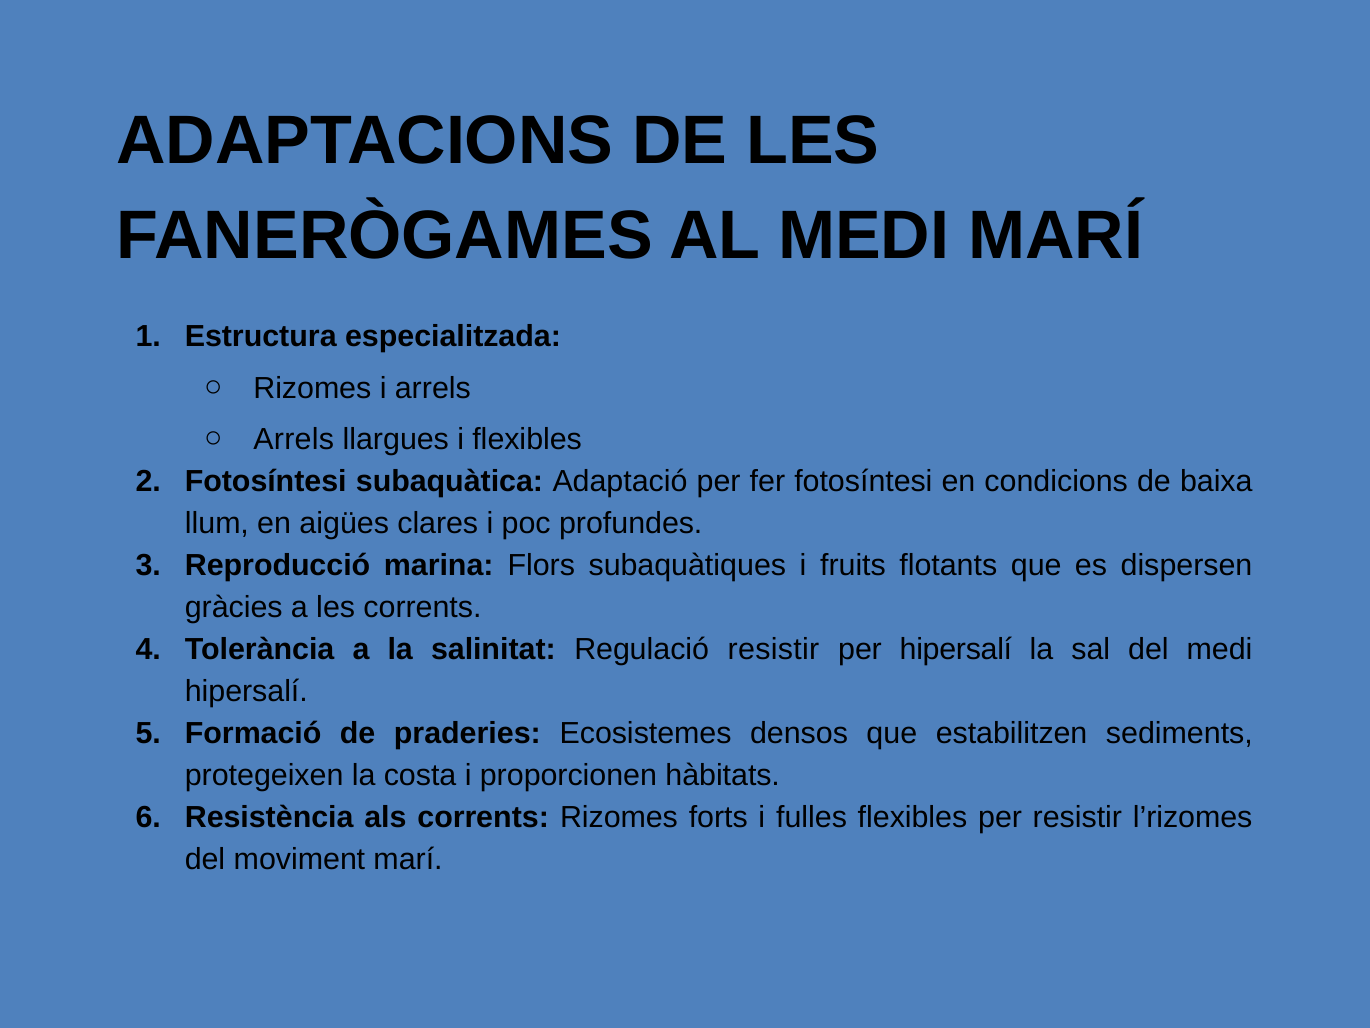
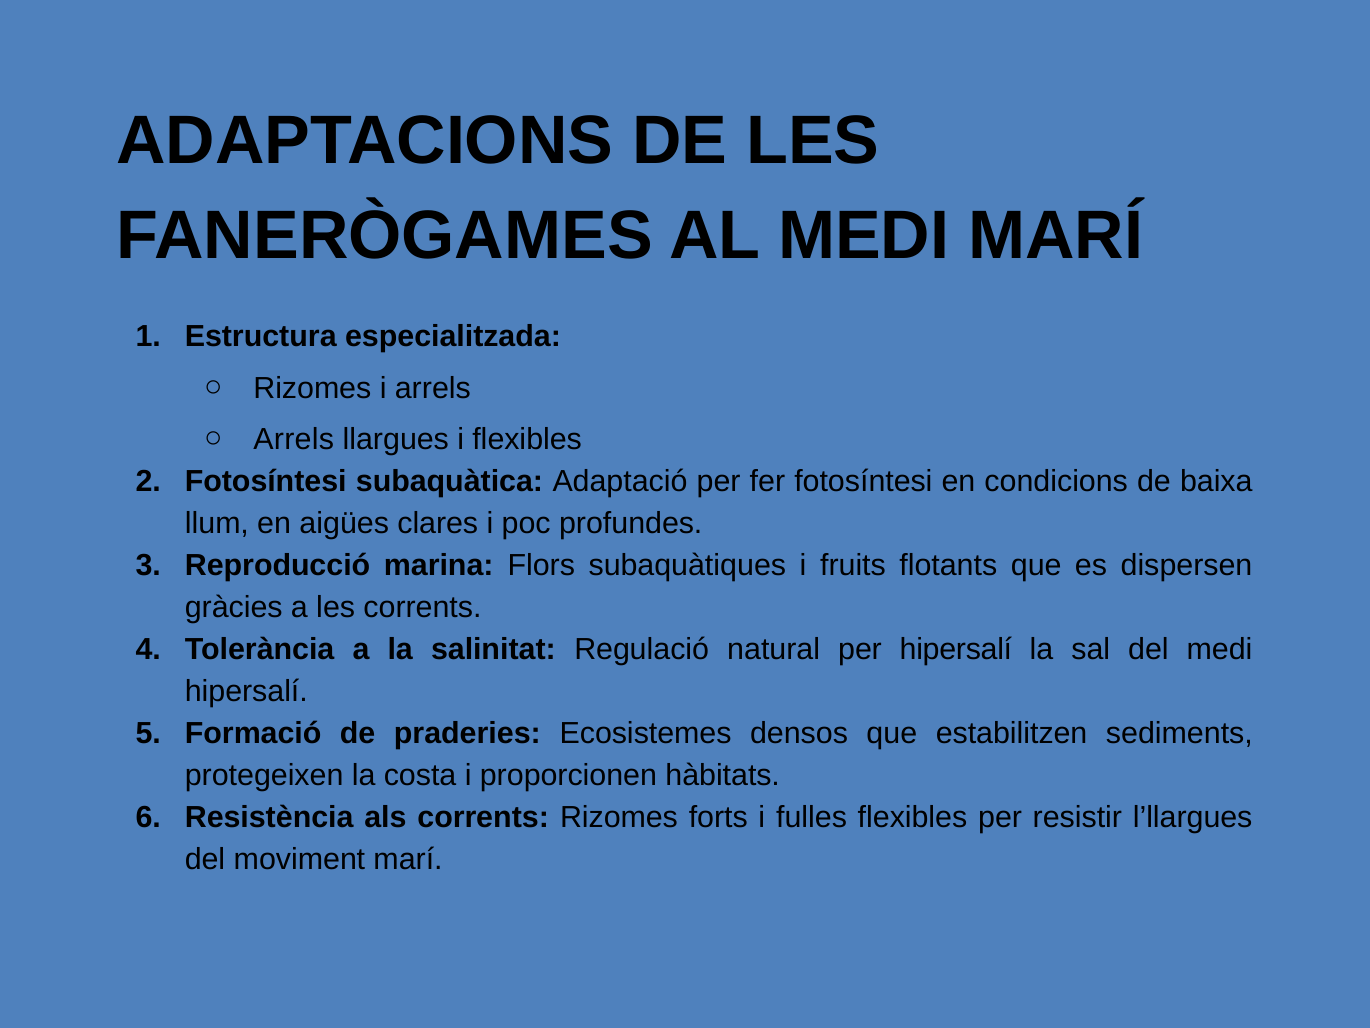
Regulació resistir: resistir -> natural
l’rizomes: l’rizomes -> l’llargues
